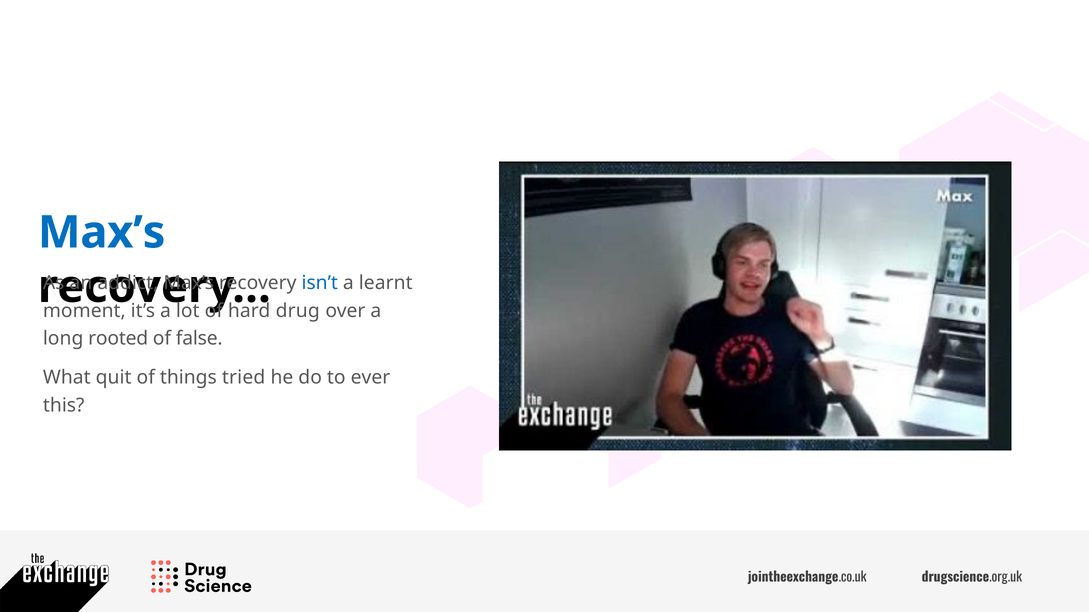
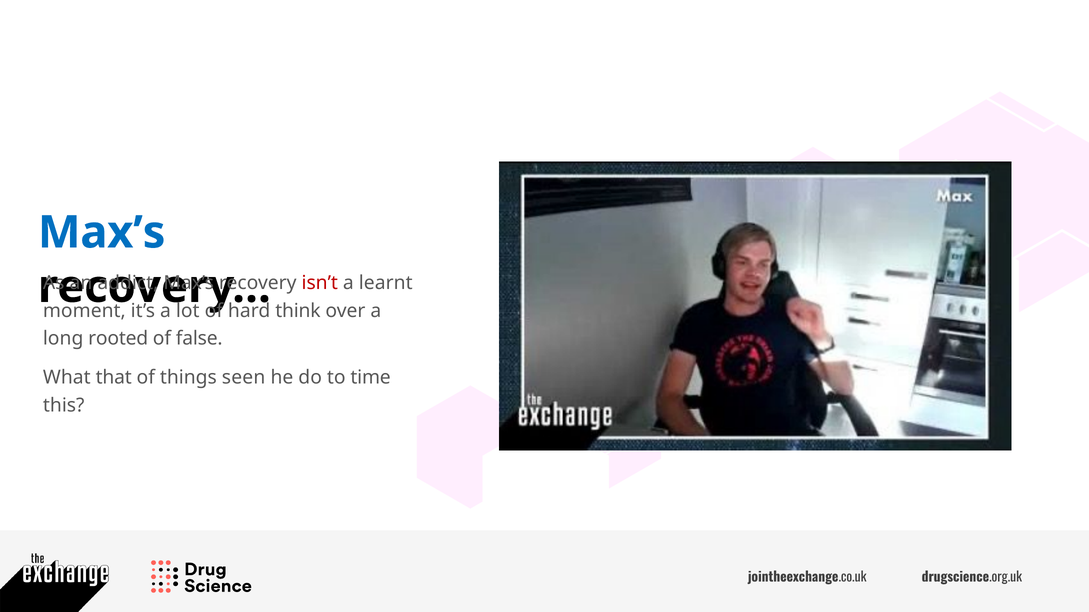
isn’t colour: blue -> red
drug: drug -> think
quit: quit -> that
tried: tried -> seen
ever: ever -> time
